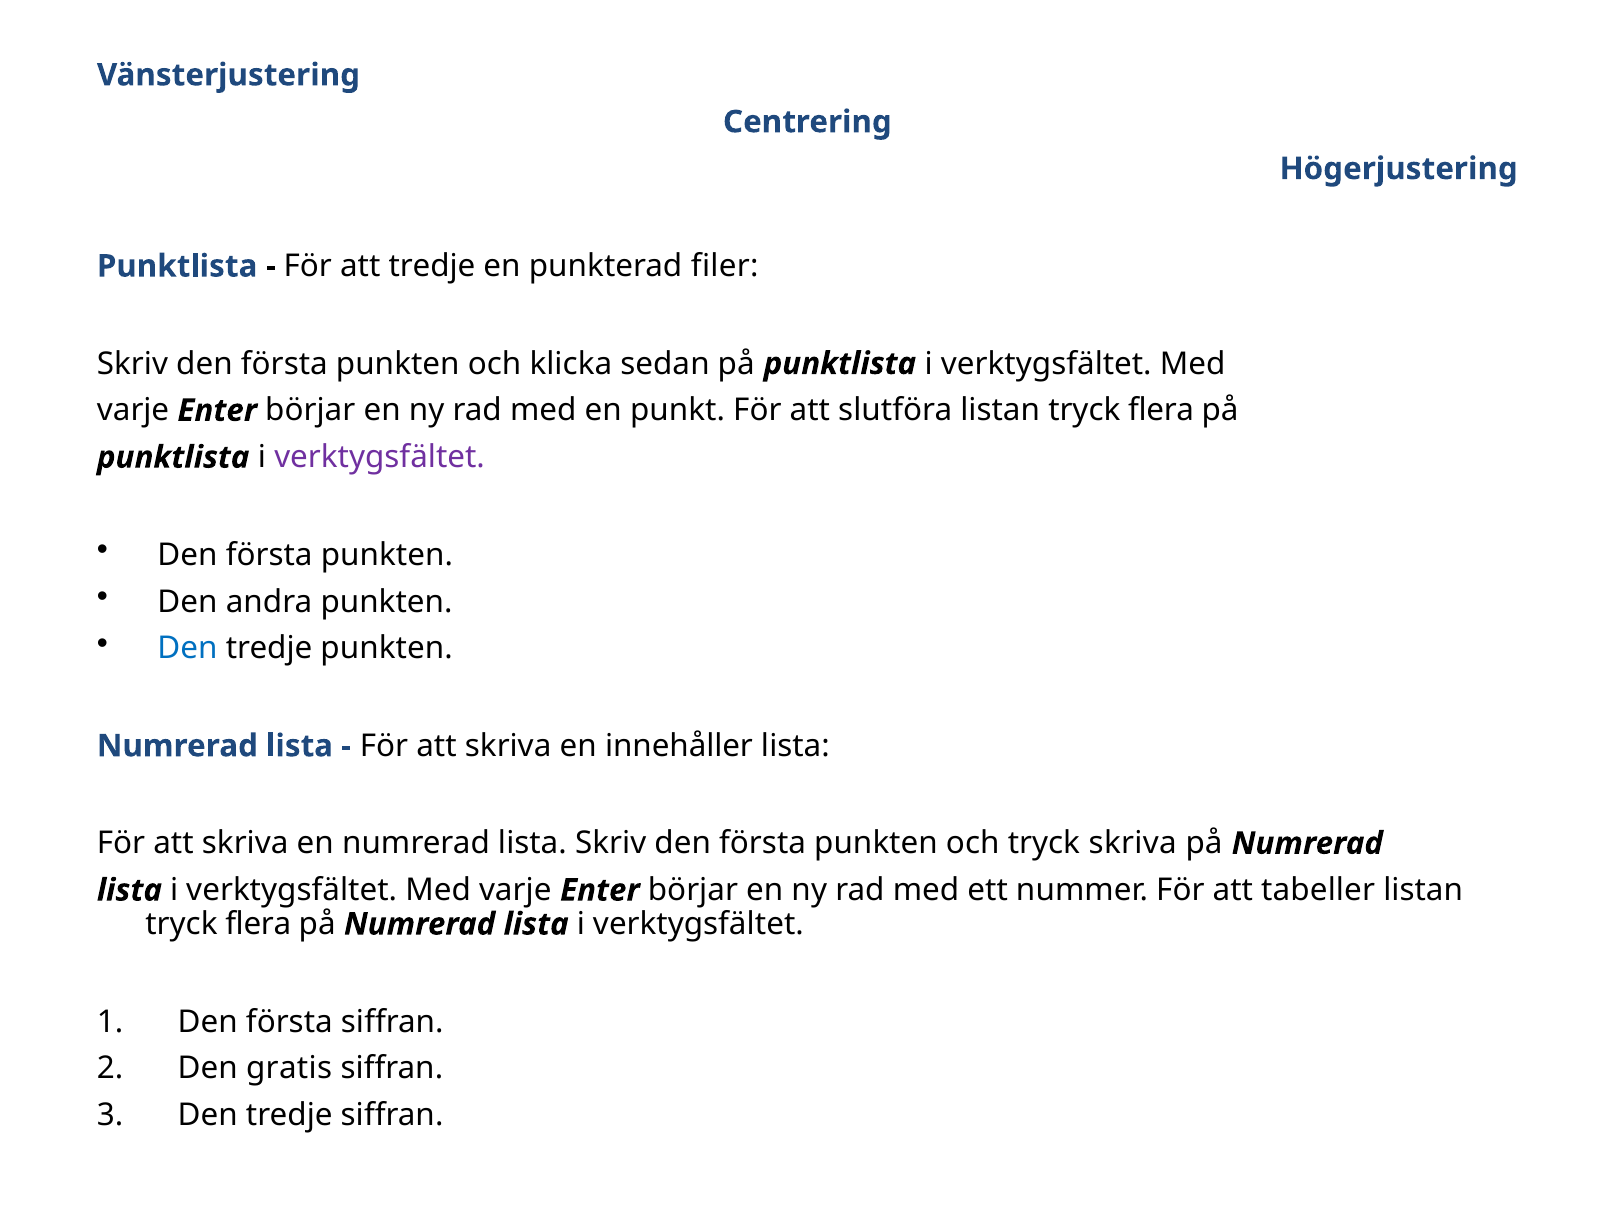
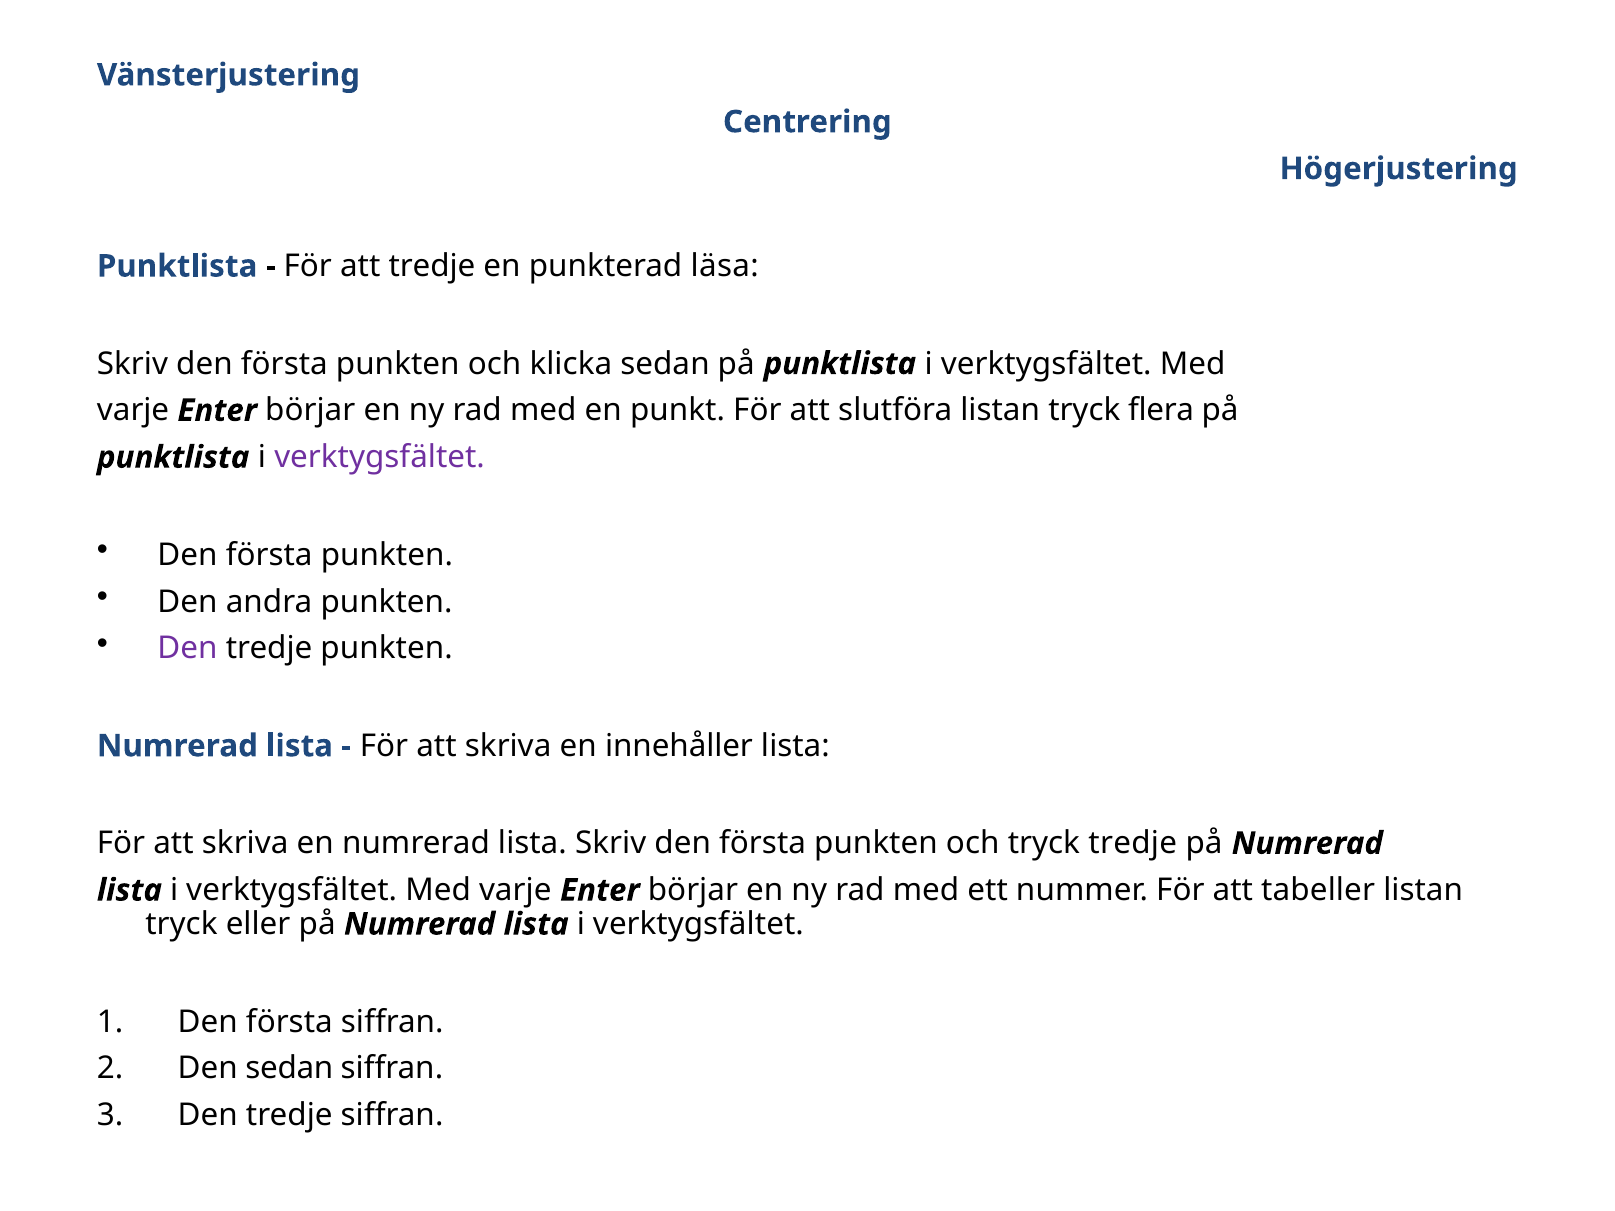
filer: filer -> läsa
Den at (188, 649) colour: blue -> purple
tryck skriva: skriva -> tredje
flera at (258, 924): flera -> eller
Den gratis: gratis -> sedan
